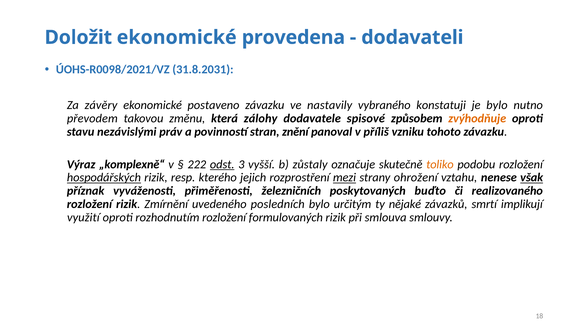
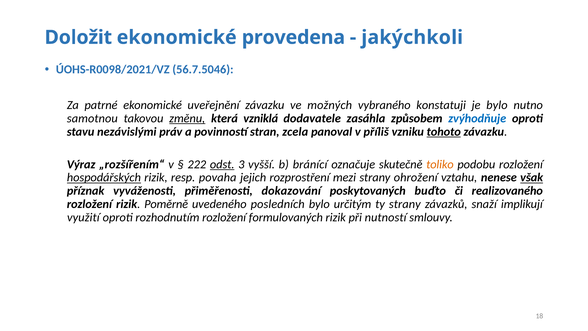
dodavateli: dodavateli -> jakýchkoli
31.8.2031: 31.8.2031 -> 56.7.5046
závěry: závěry -> patrné
postaveno: postaveno -> uveřejnění
nastavily: nastavily -> možných
převodem: převodem -> samotnou
změnu underline: none -> present
zálohy: zálohy -> vzniklá
spisové: spisové -> zasáhla
zvýhodňuje colour: orange -> blue
znění: znění -> zcela
tohoto underline: none -> present
„komplexně“: „komplexně“ -> „rozšířením“
zůstaly: zůstaly -> bránící
kterého: kterého -> povaha
mezi underline: present -> none
železničních: železničních -> dokazování
Zmírnění: Zmírnění -> Poměrně
ty nějaké: nějaké -> strany
smrtí: smrtí -> snaží
smlouva: smlouva -> nutností
